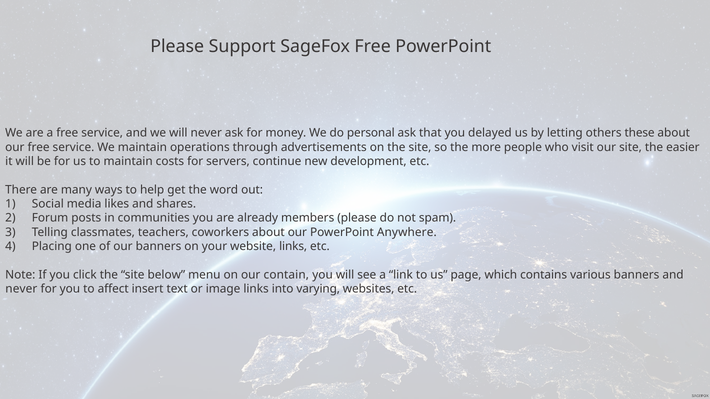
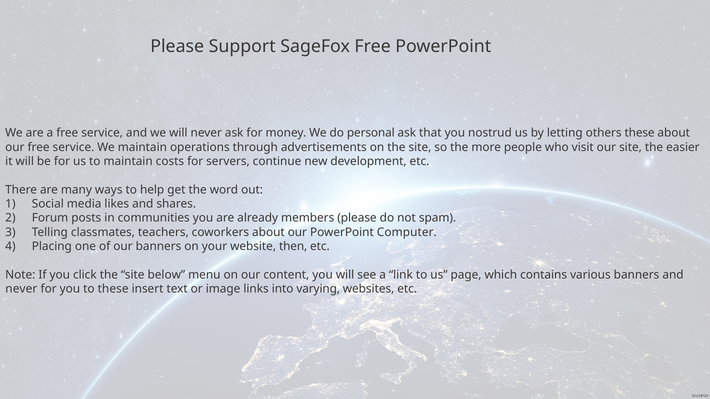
delayed: delayed -> nostrud
Anywhere: Anywhere -> Computer
website links: links -> then
contain: contain -> content
to affect: affect -> these
